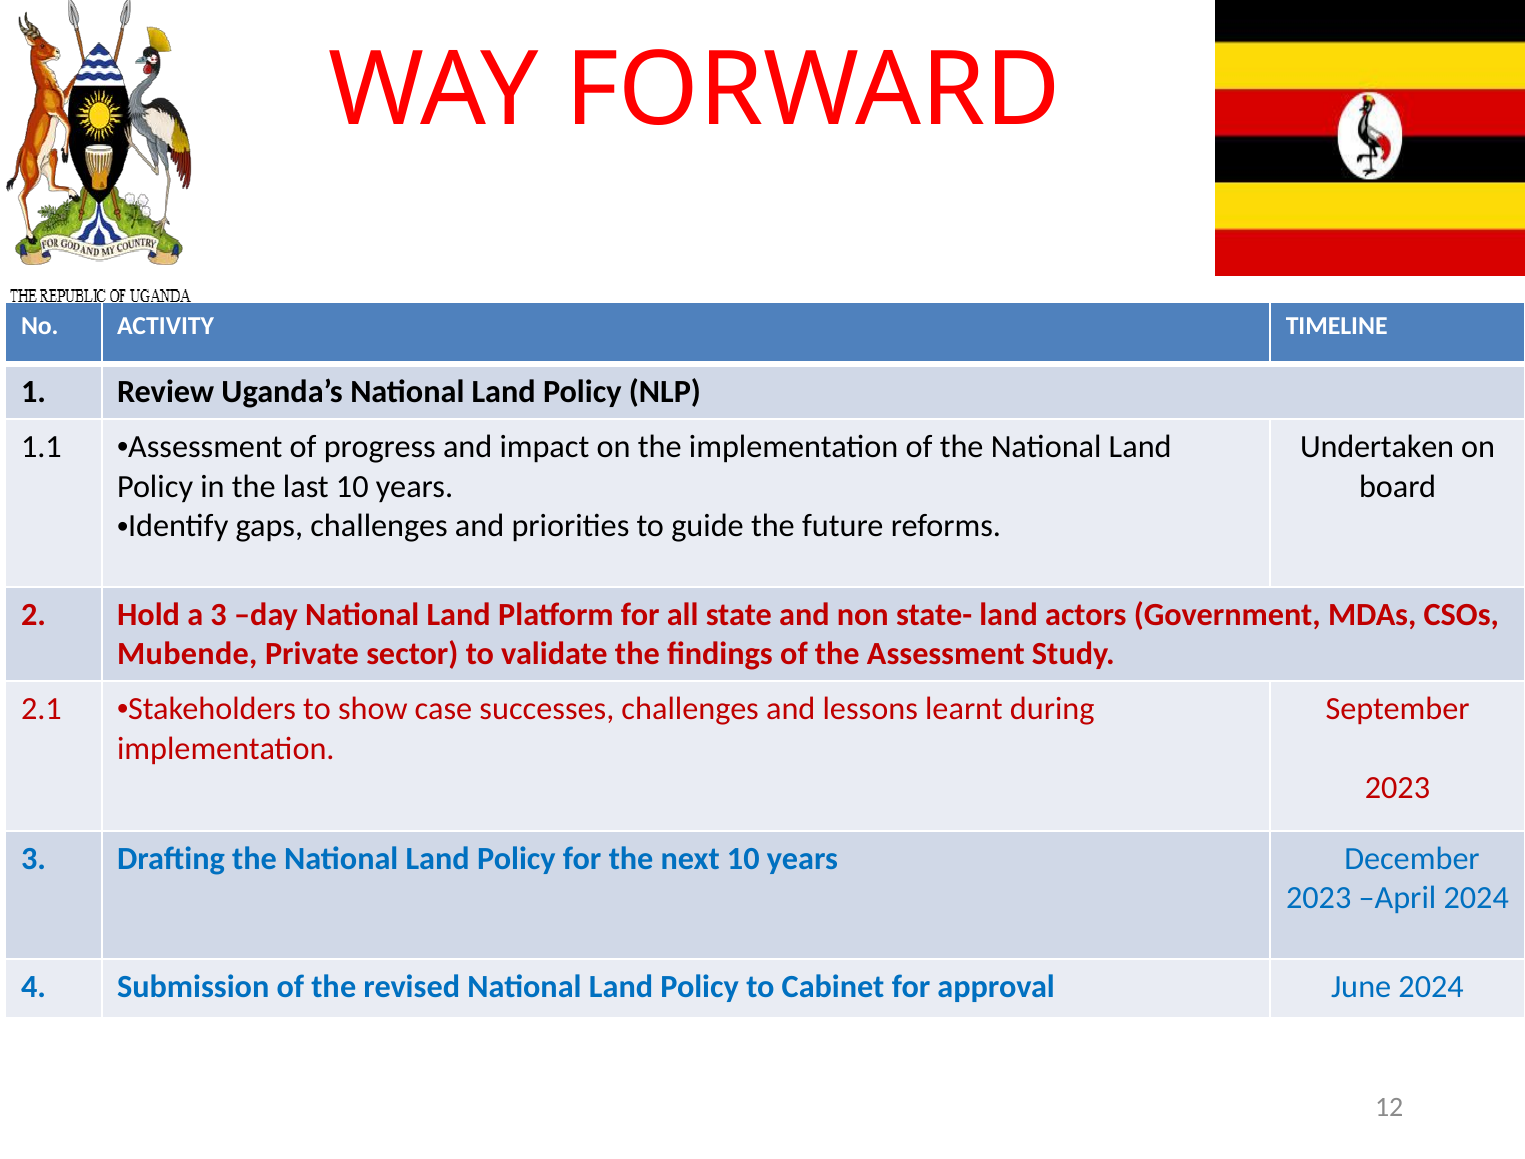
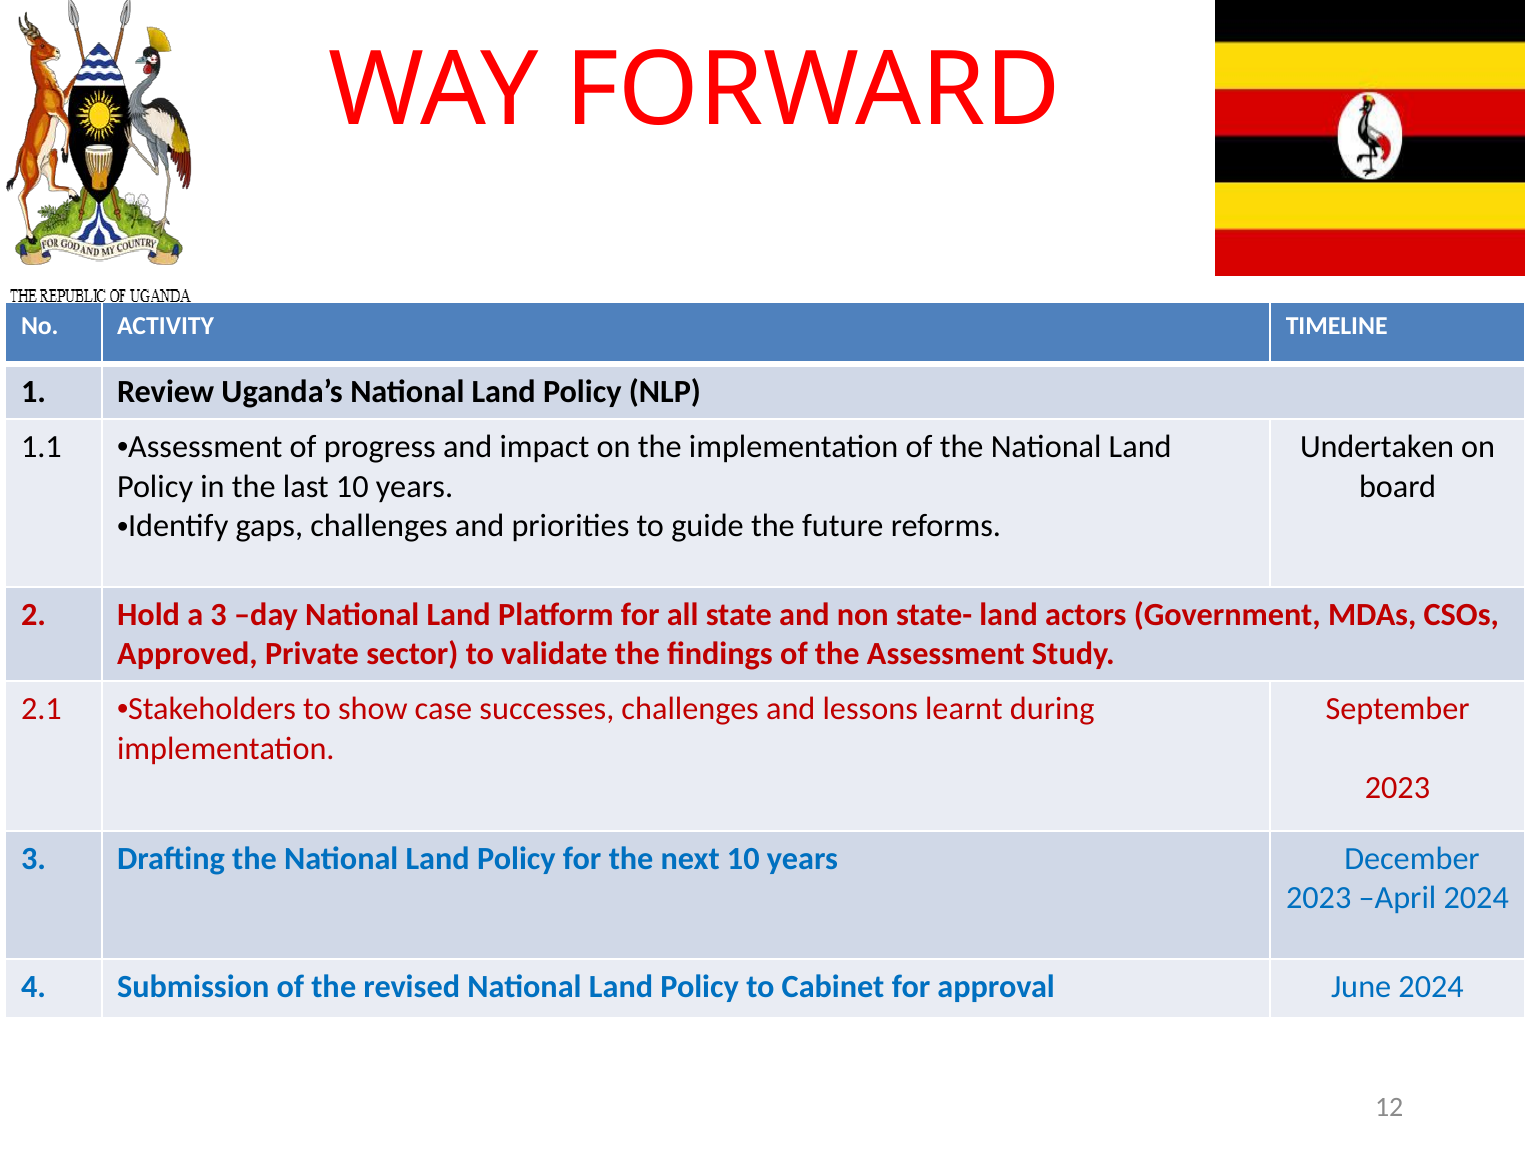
Mubende: Mubende -> Approved
